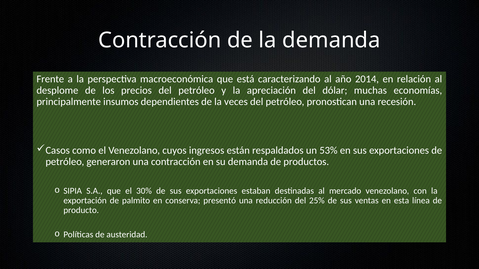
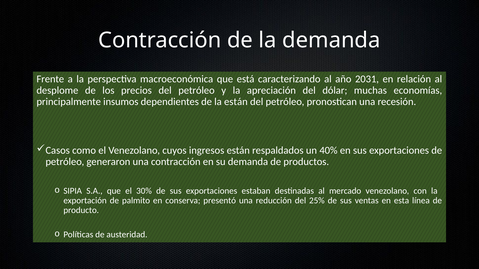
2014: 2014 -> 2031
la veces: veces -> están
53%: 53% -> 40%
